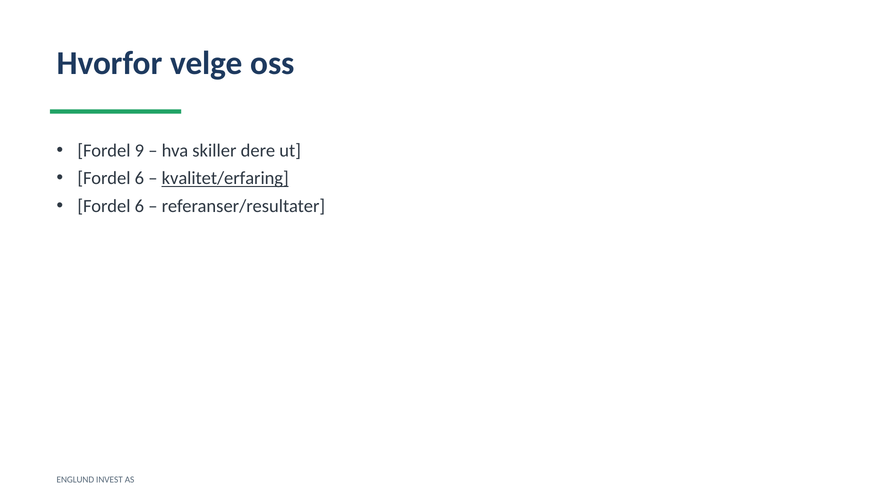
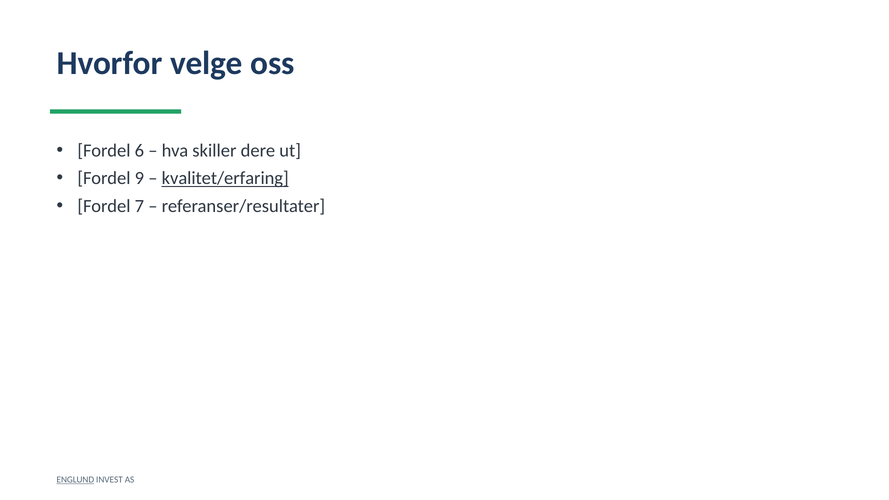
9: 9 -> 6
6 at (139, 178): 6 -> 9
6 at (139, 206): 6 -> 7
ENGLUND underline: none -> present
